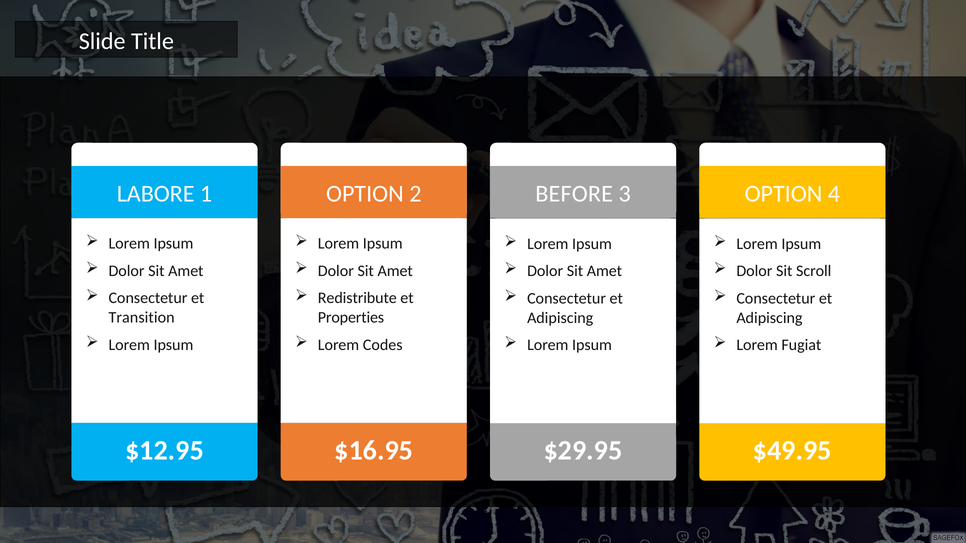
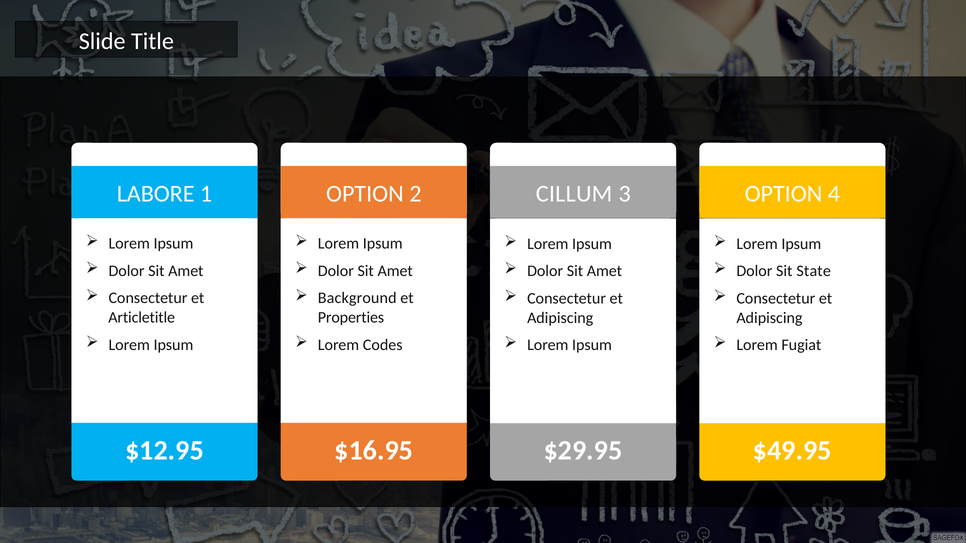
BEFORE: BEFORE -> CILLUM
Scroll: Scroll -> State
Redistribute: Redistribute -> Background
Transition: Transition -> Articletitle
